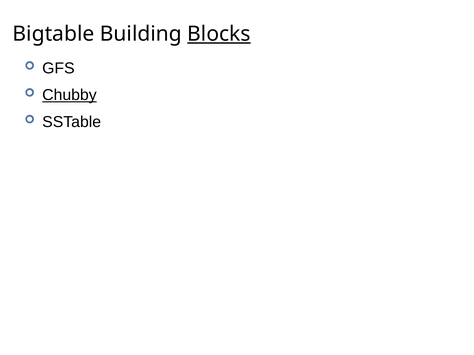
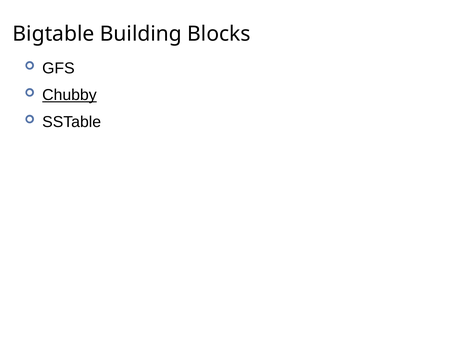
Blocks underline: present -> none
